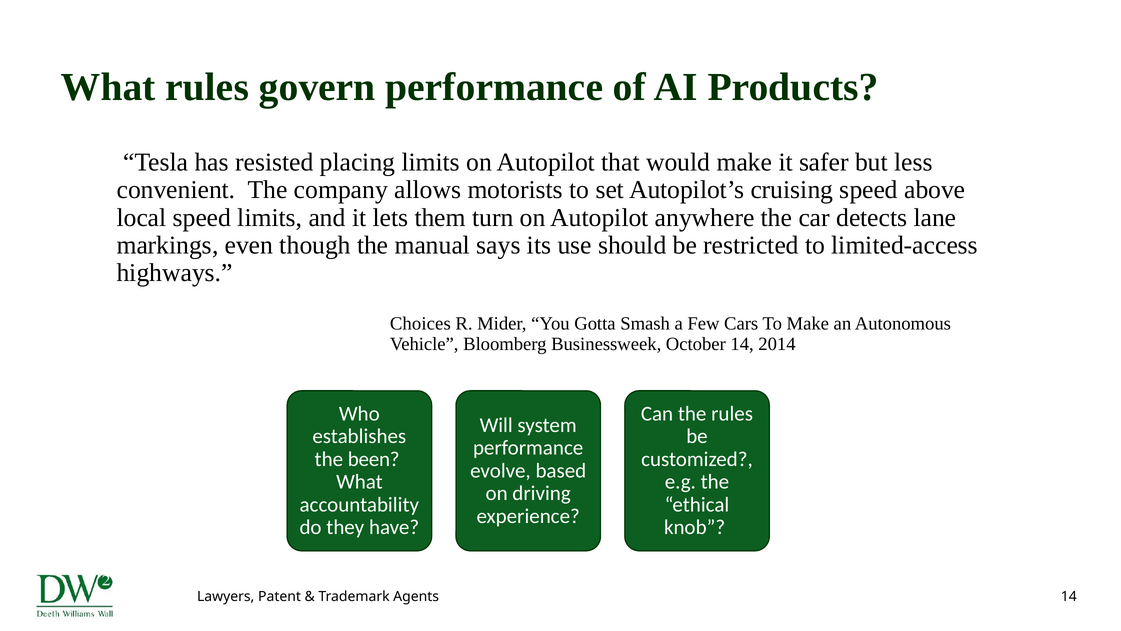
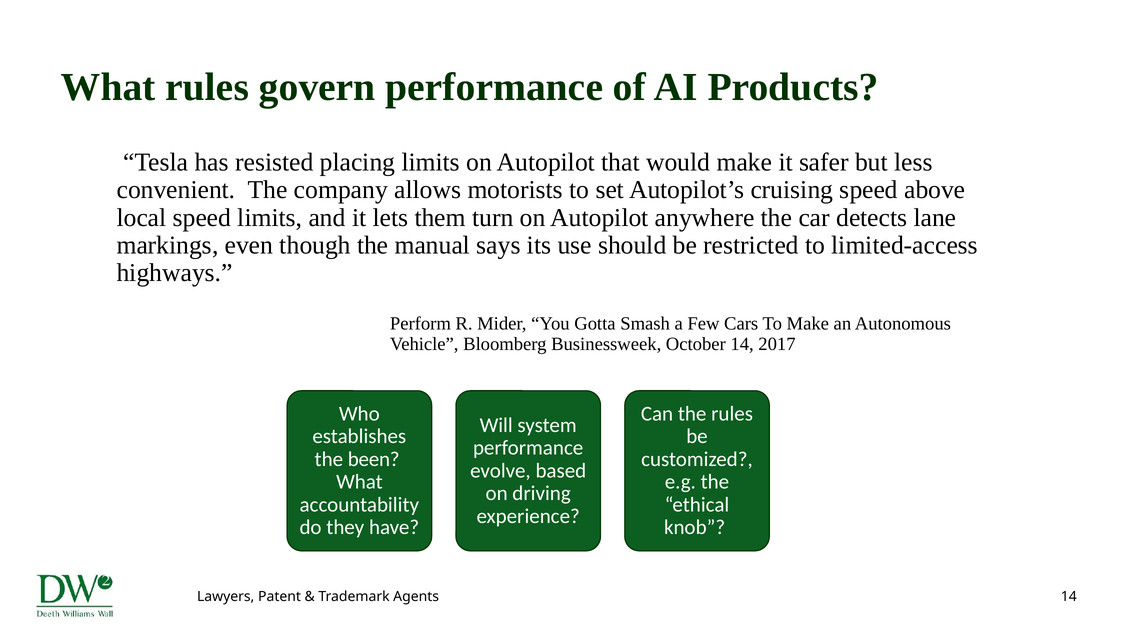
Choices: Choices -> Perform
2014: 2014 -> 2017
